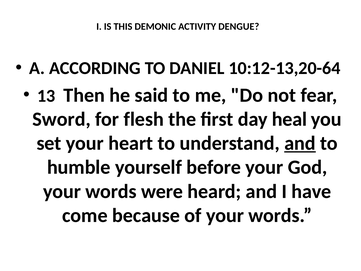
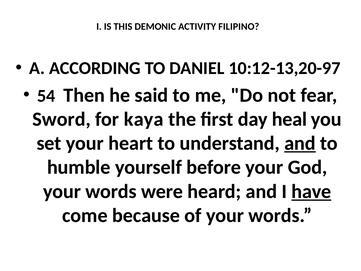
DENGUE: DENGUE -> FILIPINO
10:12-13,20-64: 10:12-13,20-64 -> 10:12-13,20-97
13: 13 -> 54
flesh: flesh -> kaya
have underline: none -> present
